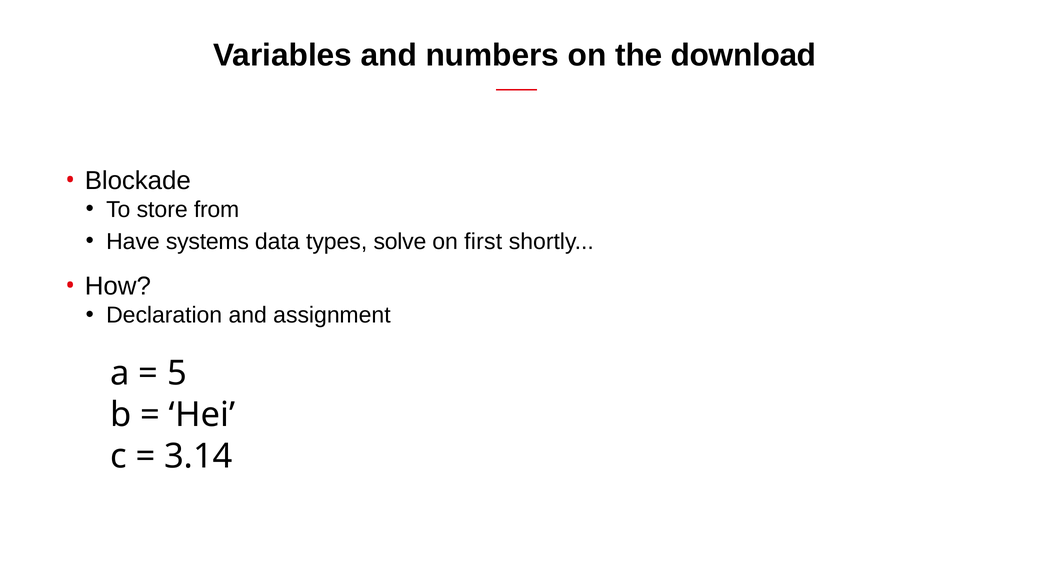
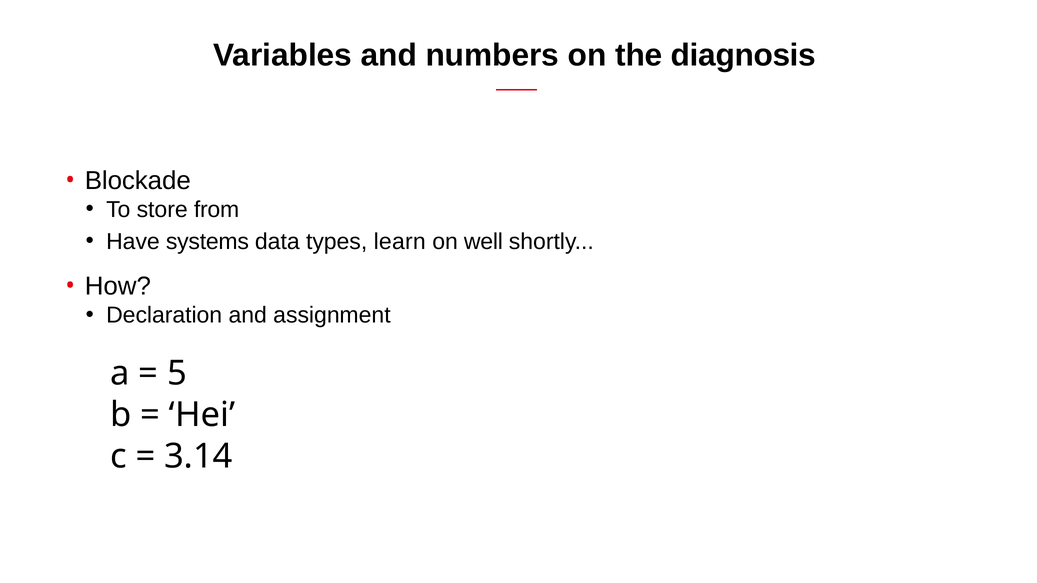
download: download -> diagnosis
solve: solve -> learn
first: first -> well
